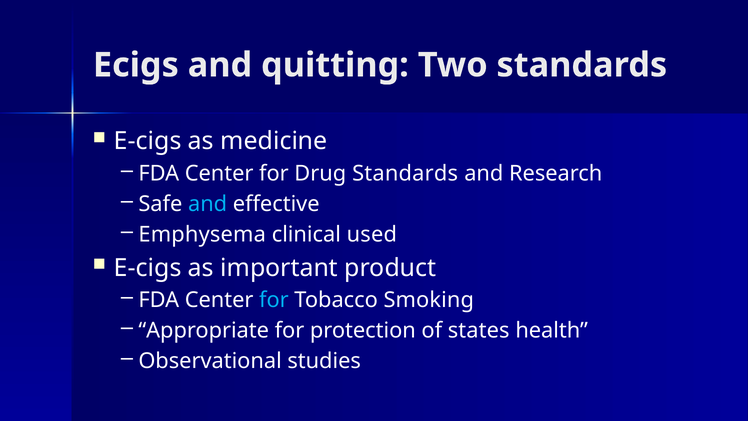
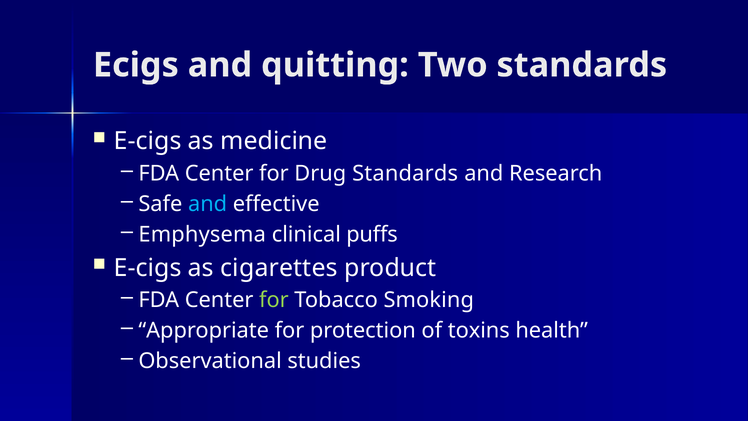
used: used -> puffs
important: important -> cigarettes
for at (274, 300) colour: light blue -> light green
states: states -> toxins
